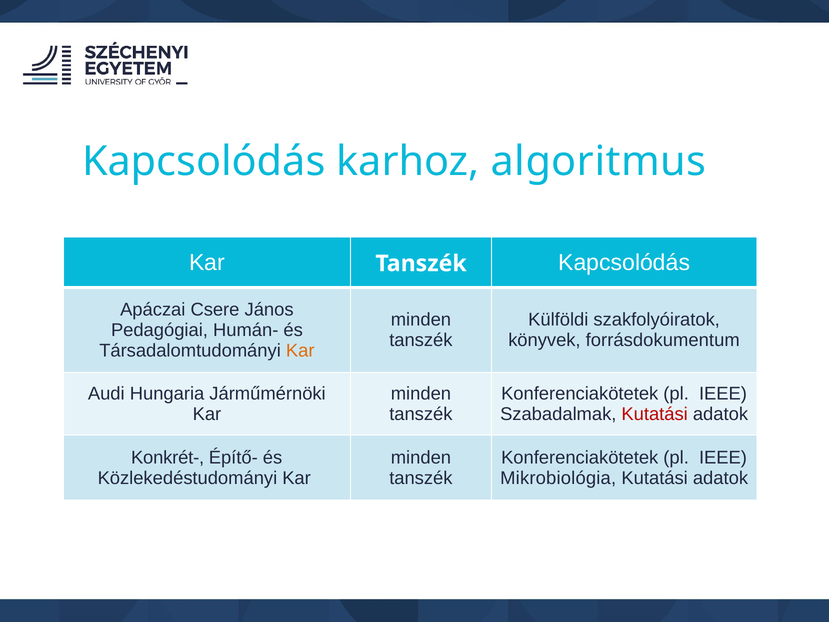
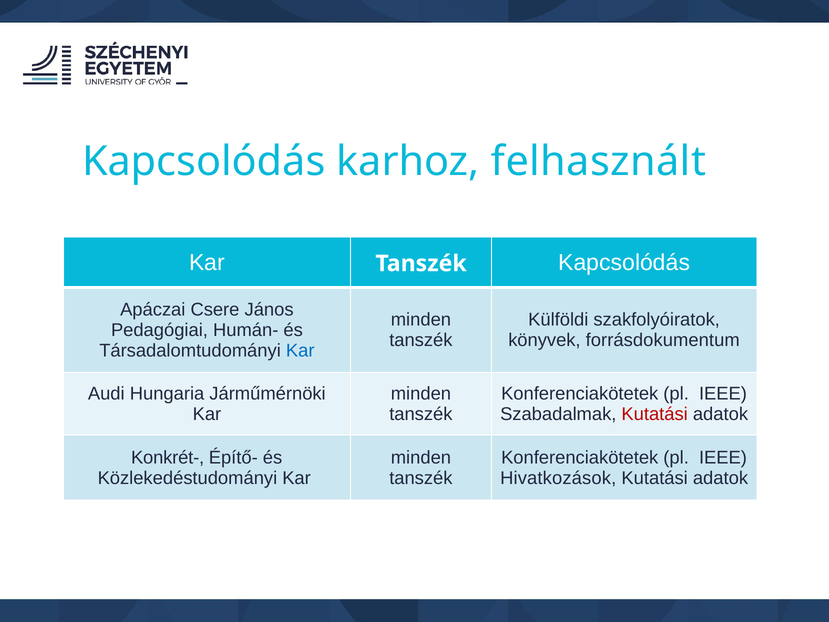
algoritmus: algoritmus -> felhasznált
Kar at (300, 350) colour: orange -> blue
Mikrobiológia: Mikrobiológia -> Hivatkozások
